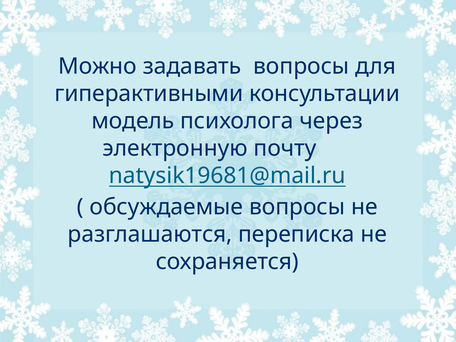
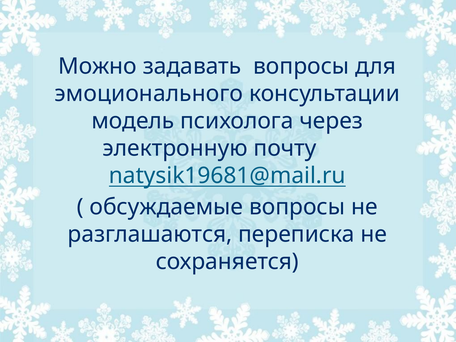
гиперактивными: гиперактивными -> эмоционального
